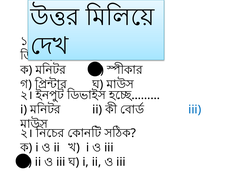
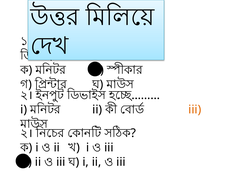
iii at (195, 110) colour: blue -> orange
